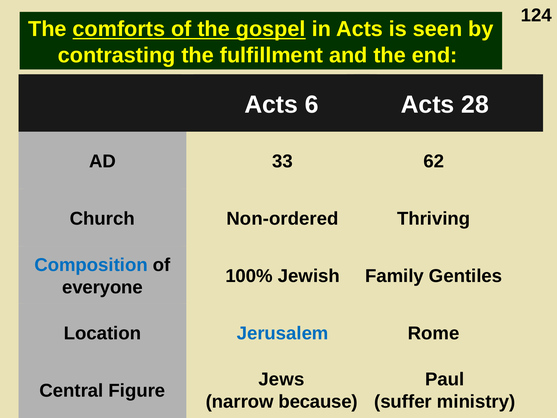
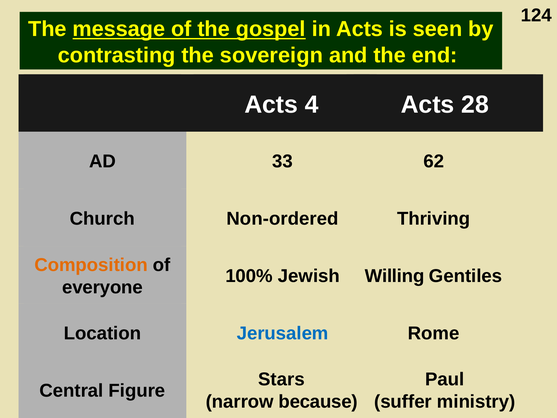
comforts: comforts -> message
fulfillment: fulfillment -> sovereign
6: 6 -> 4
Composition colour: blue -> orange
Family: Family -> Willing
Jews: Jews -> Stars
